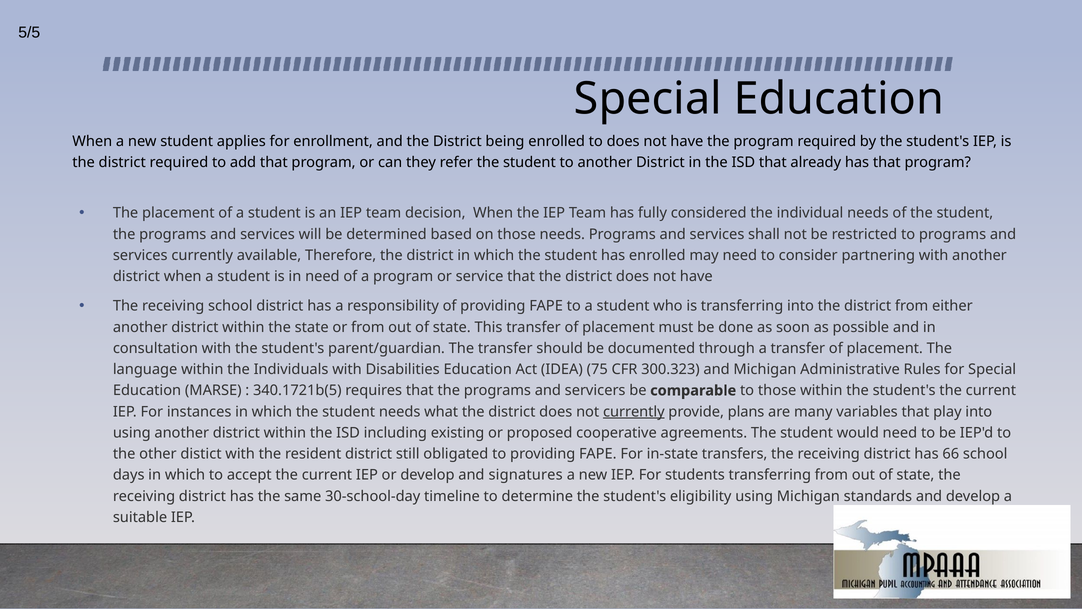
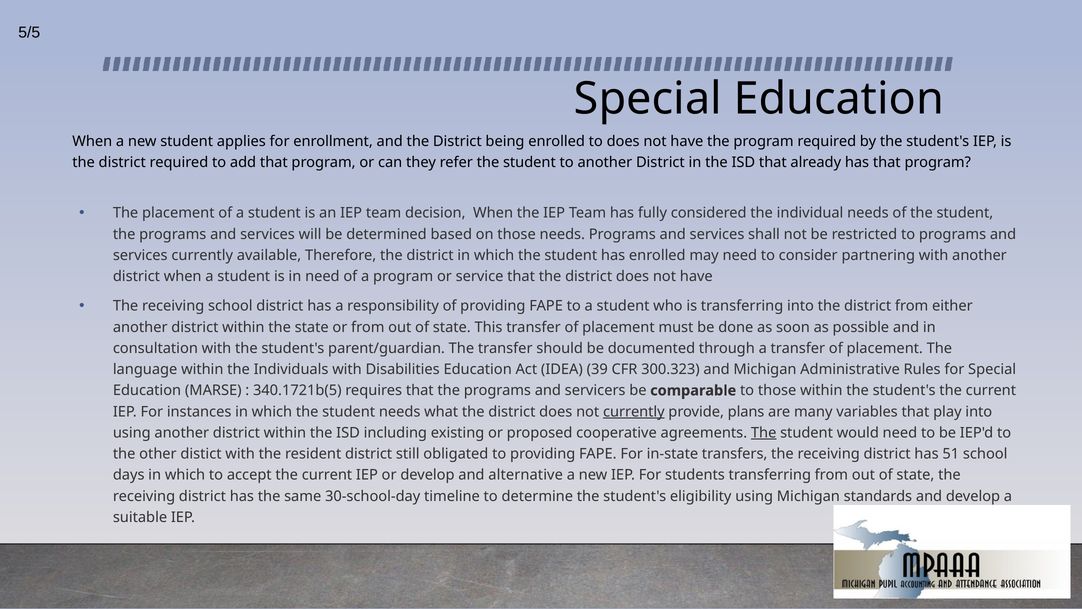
75: 75 -> 39
The at (764, 433) underline: none -> present
66: 66 -> 51
signatures: signatures -> alternative
